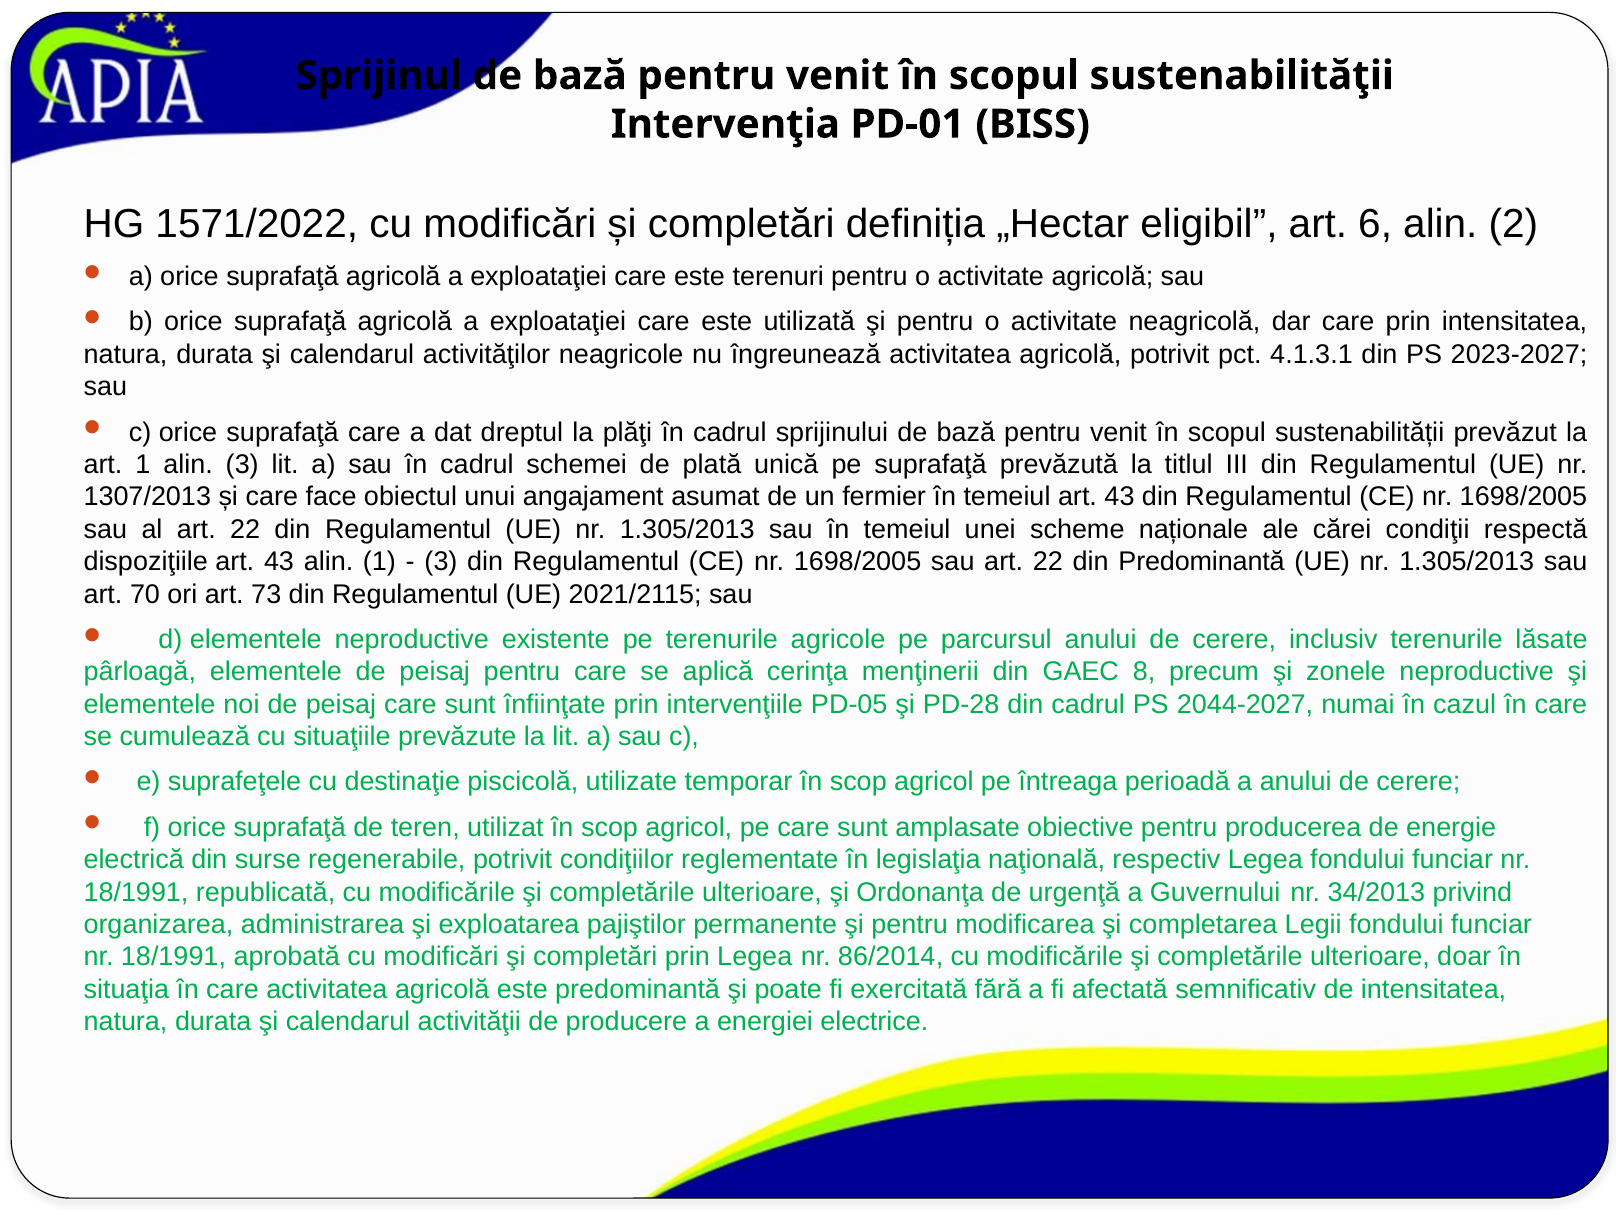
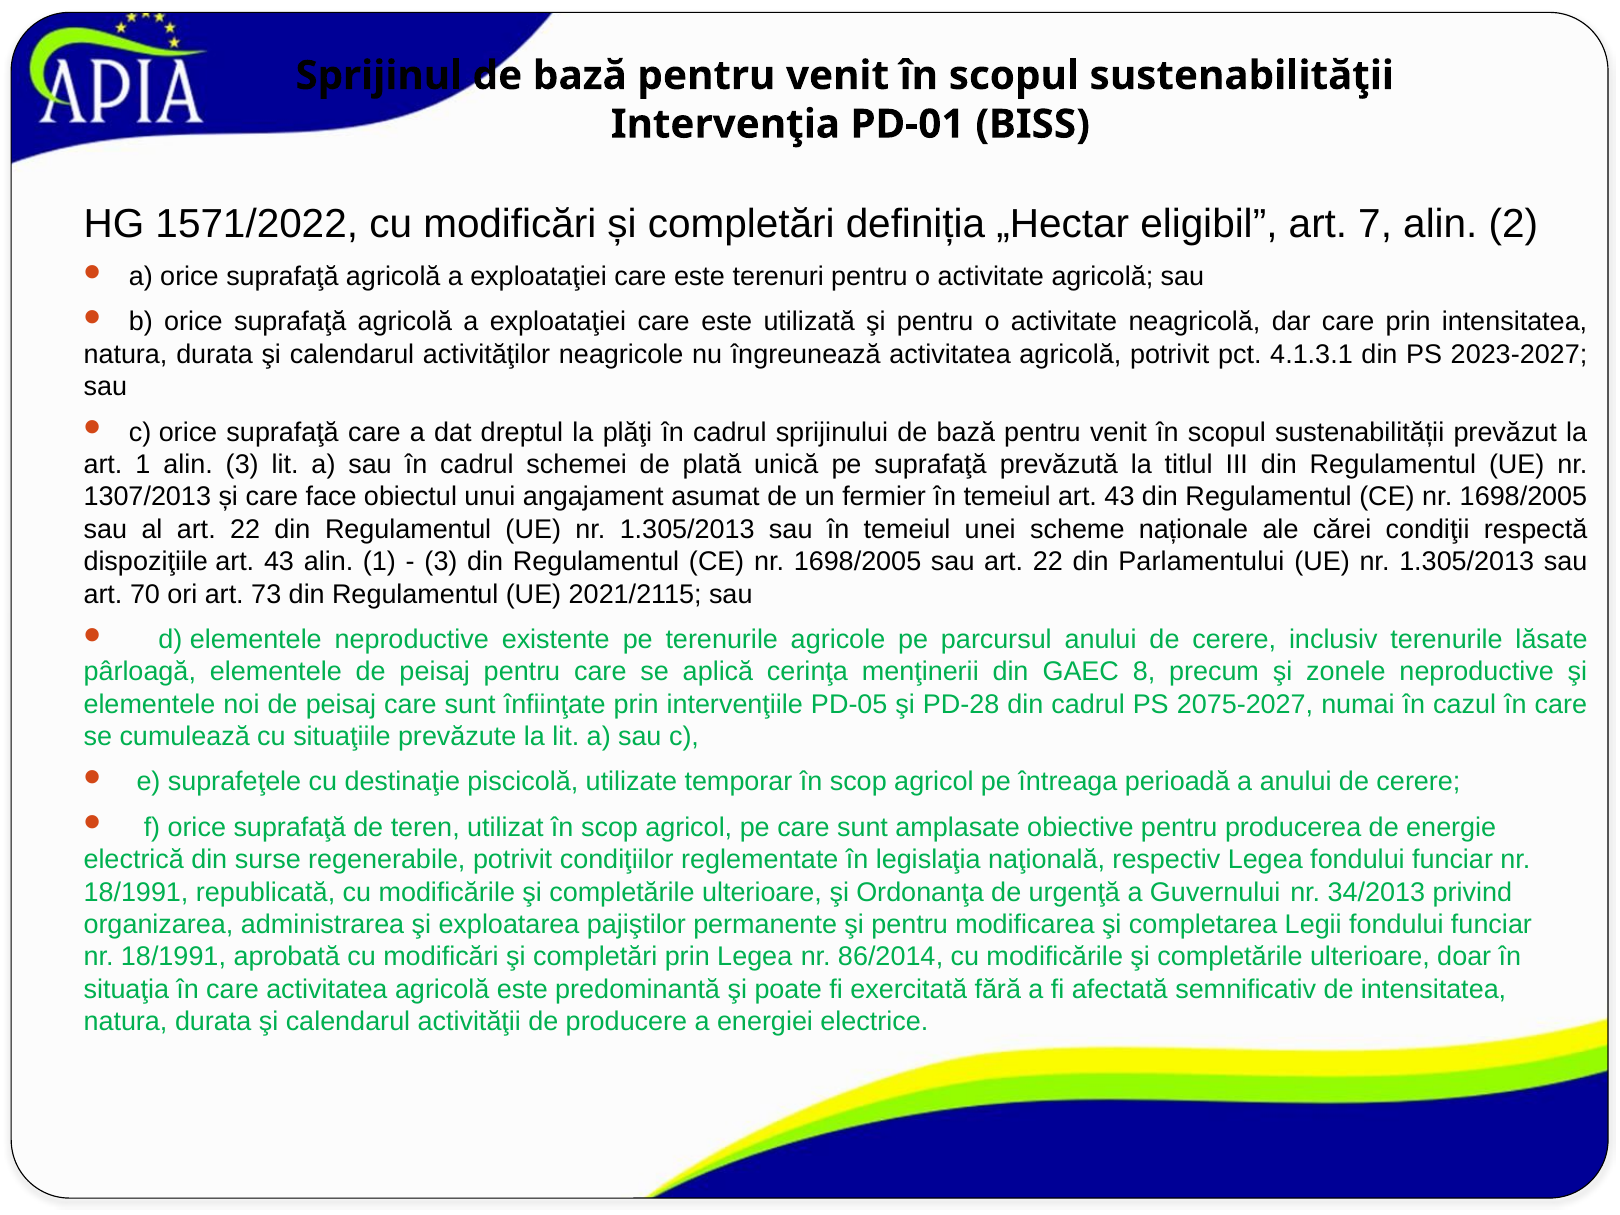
6: 6 -> 7
din Predominantă: Predominantă -> Parlamentului
2044-2027: 2044-2027 -> 2075-2027
